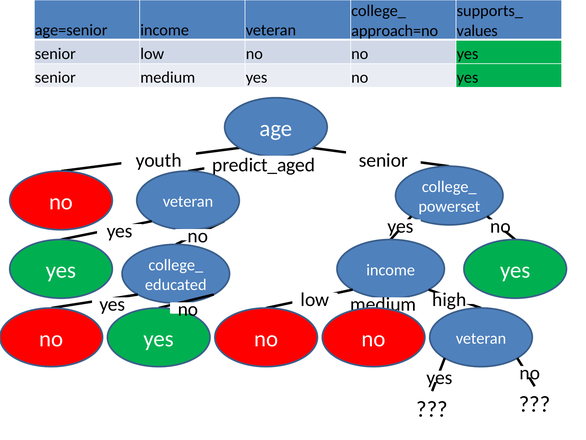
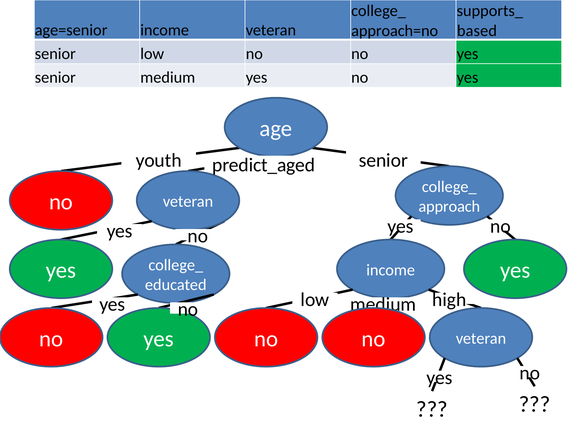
values: values -> based
powerset: powerset -> approach
